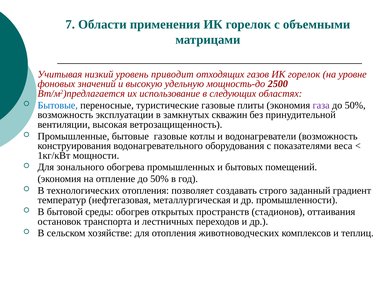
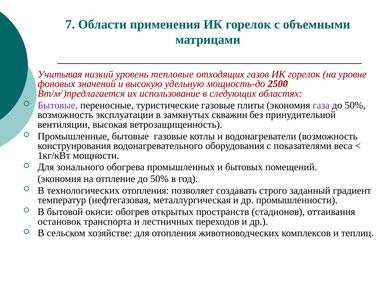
приводит: приводит -> тепловые
Бытовые at (58, 105) colour: blue -> purple
среды: среды -> окиси
